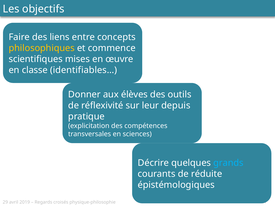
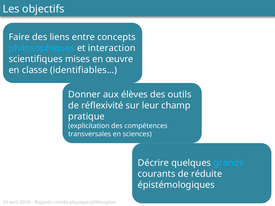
philosophiques colour: yellow -> light blue
commence: commence -> interaction
depuis: depuis -> champ
